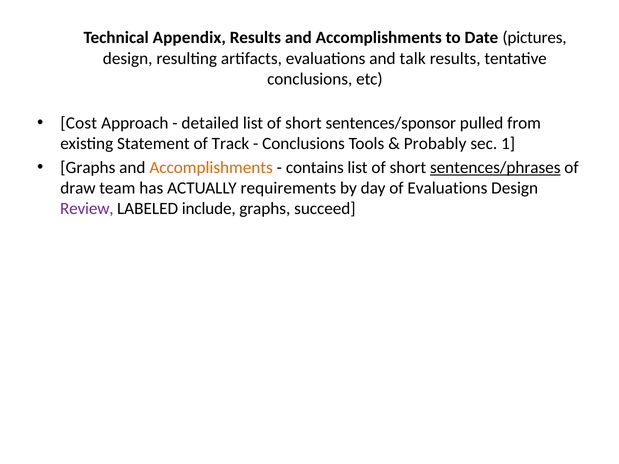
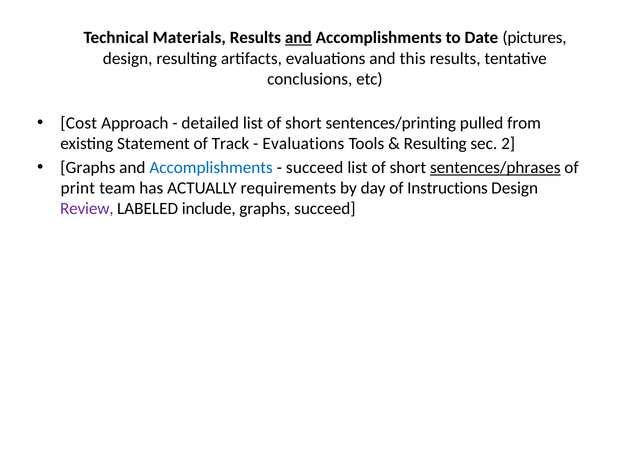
Appendix: Appendix -> Materials
and at (298, 38) underline: none -> present
talk: talk -> this
sentences/sponsor: sentences/sponsor -> sentences/printing
Conclusions at (303, 144): Conclusions -> Evaluations
Probably at (435, 144): Probably -> Resulting
1: 1 -> 2
Accomplishments at (211, 168) colour: orange -> blue
contains at (315, 168): contains -> succeed
draw: draw -> print
of Evaluations: Evaluations -> Instructions
